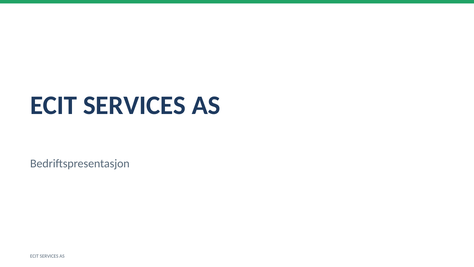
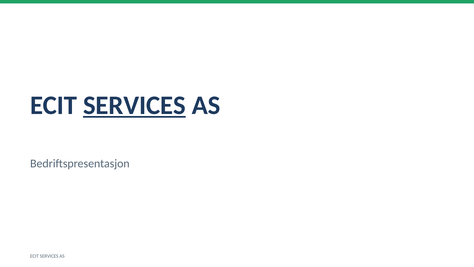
SERVICES at (134, 105) underline: none -> present
